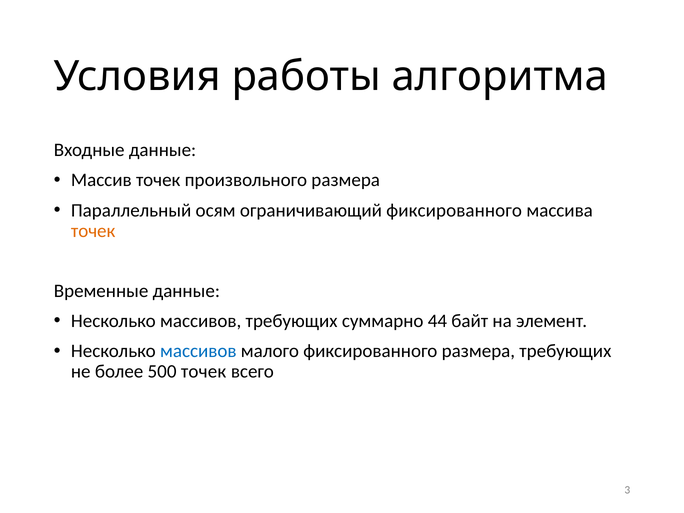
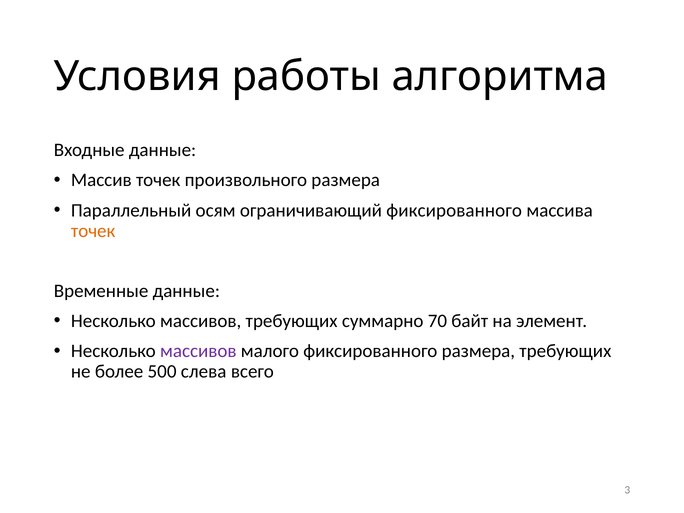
44: 44 -> 70
массивов at (198, 351) colour: blue -> purple
500 точек: точек -> слева
